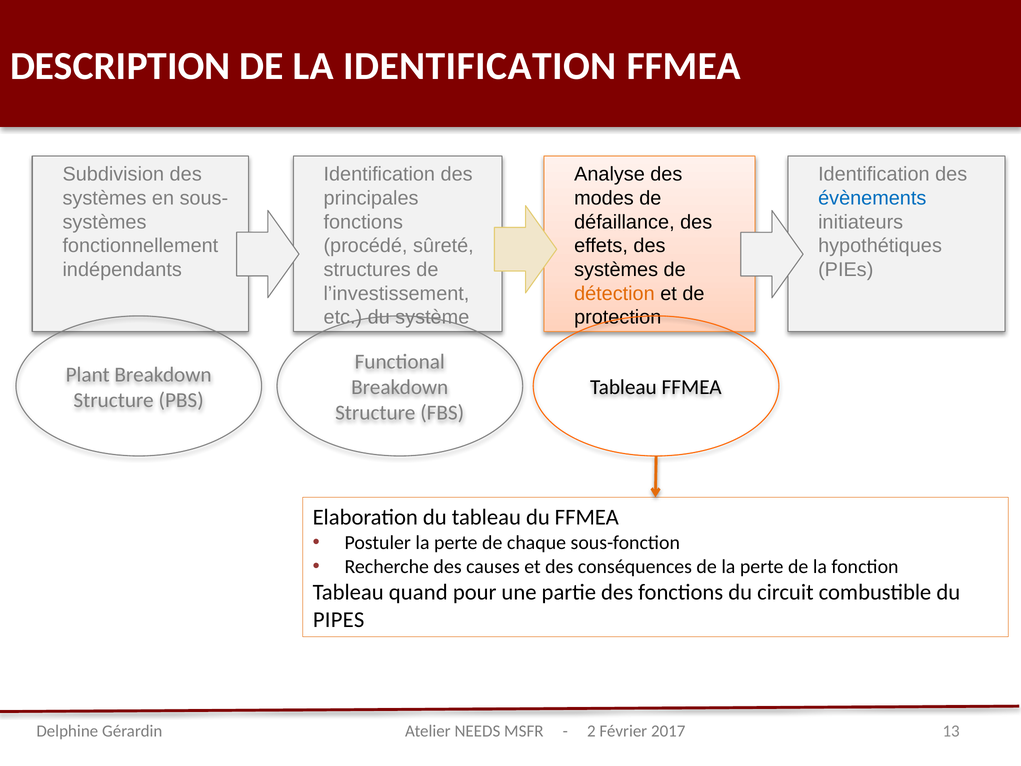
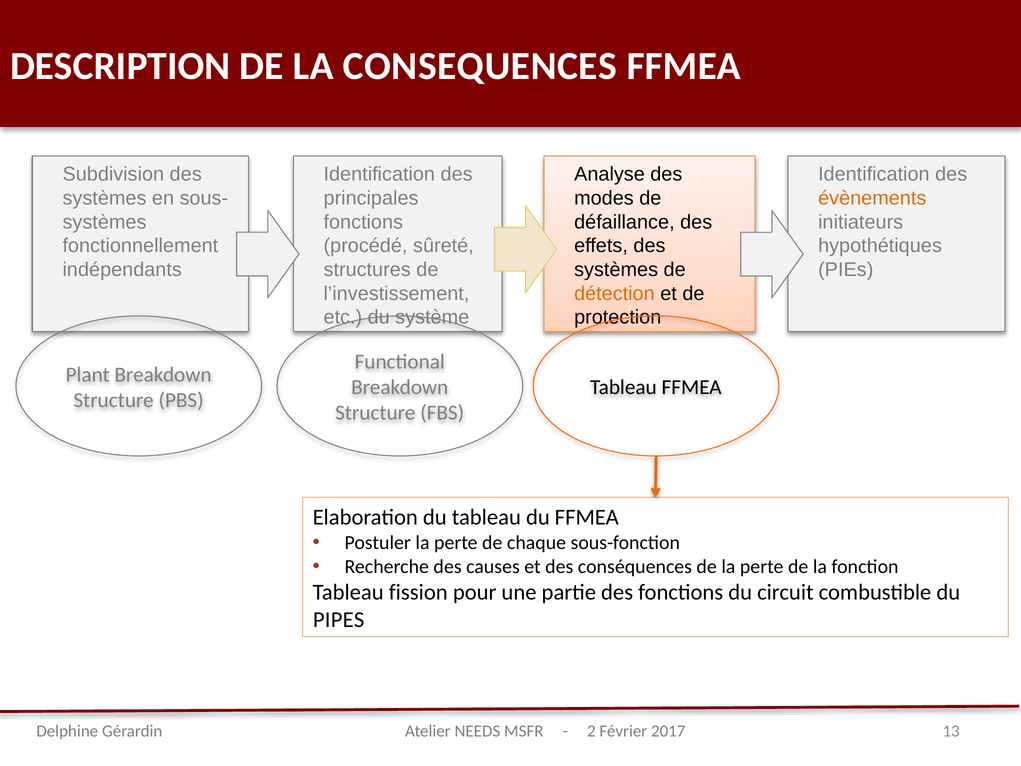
LA IDENTIFICATION: IDENTIFICATION -> CONSEQUENCES
évènements colour: blue -> orange
quand: quand -> fission
